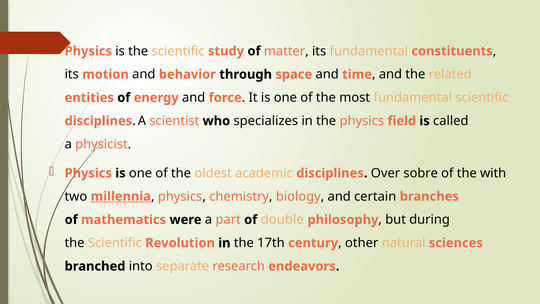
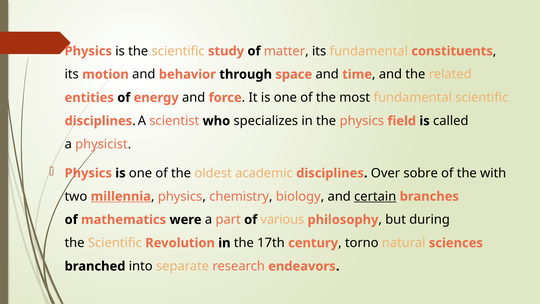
certain underline: none -> present
double: double -> various
other: other -> torno
